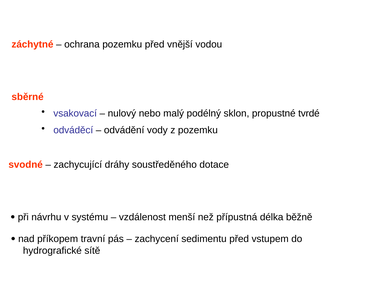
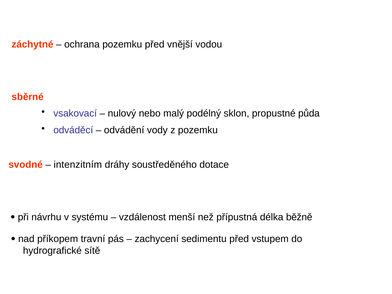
tvrdé: tvrdé -> půda
zachycující: zachycující -> intenzitním
